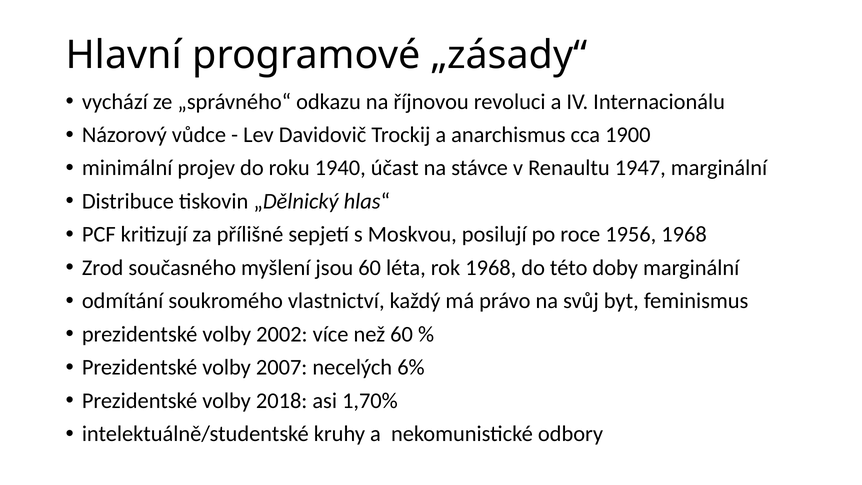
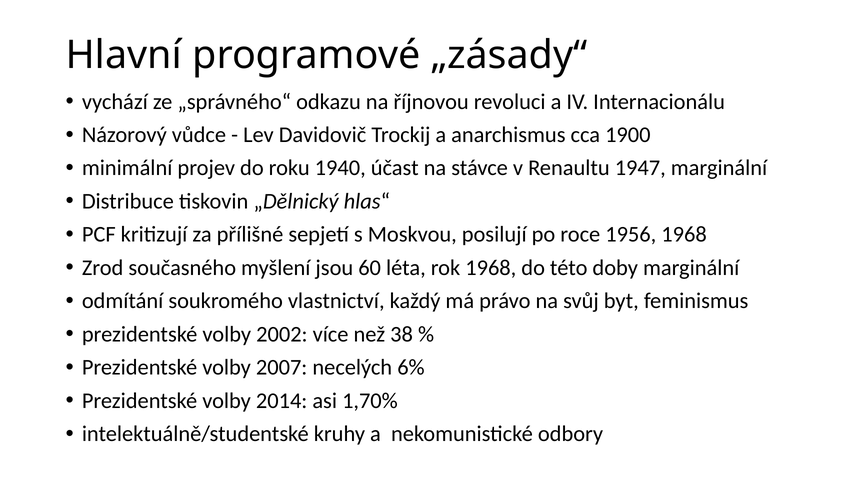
než 60: 60 -> 38
2018: 2018 -> 2014
